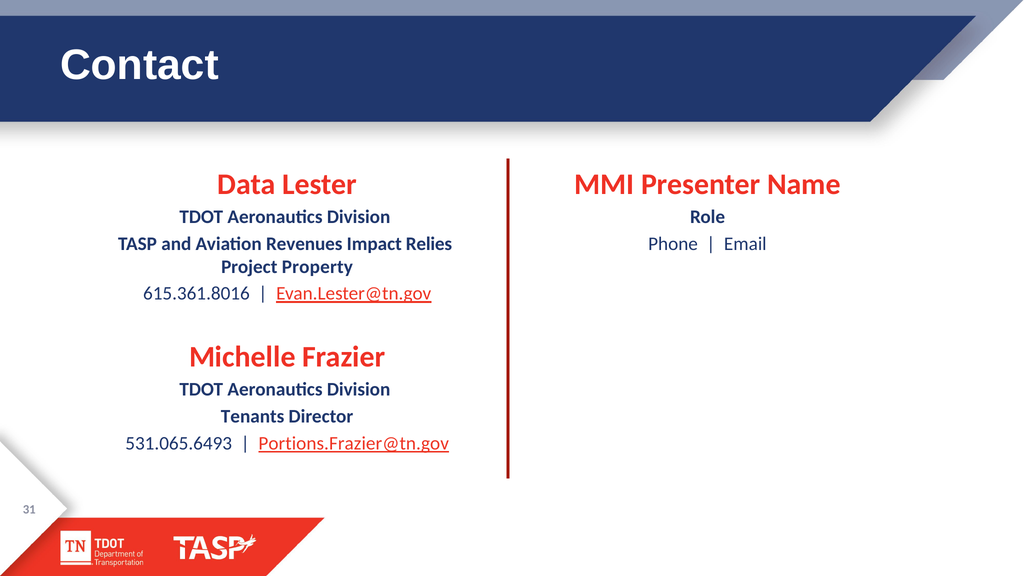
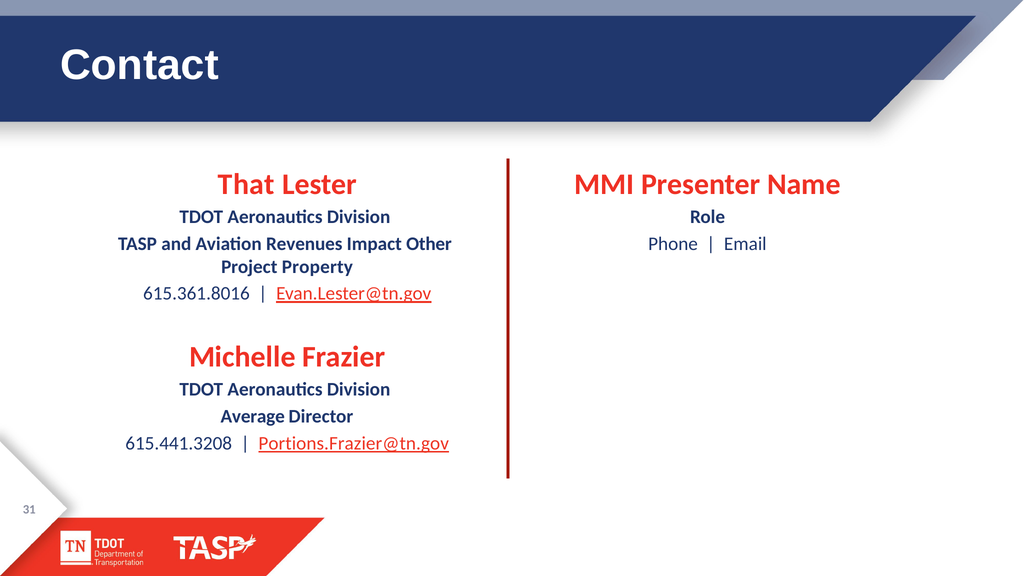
Data: Data -> That
Relies: Relies -> Other
Tenants: Tenants -> Average
531.065.6493: 531.065.6493 -> 615.441.3208
